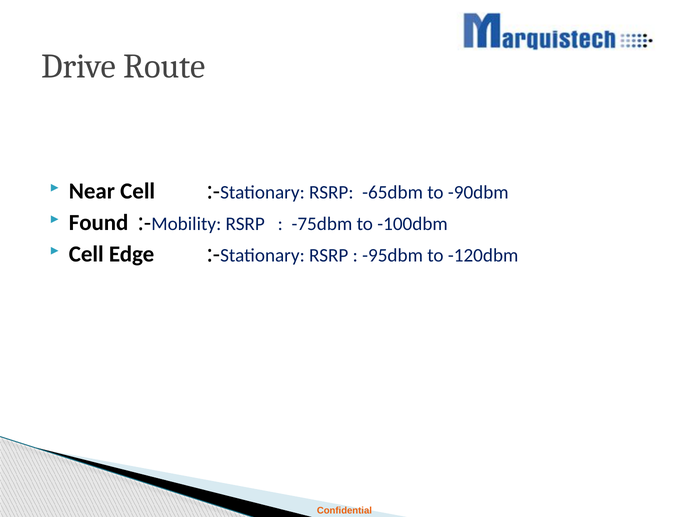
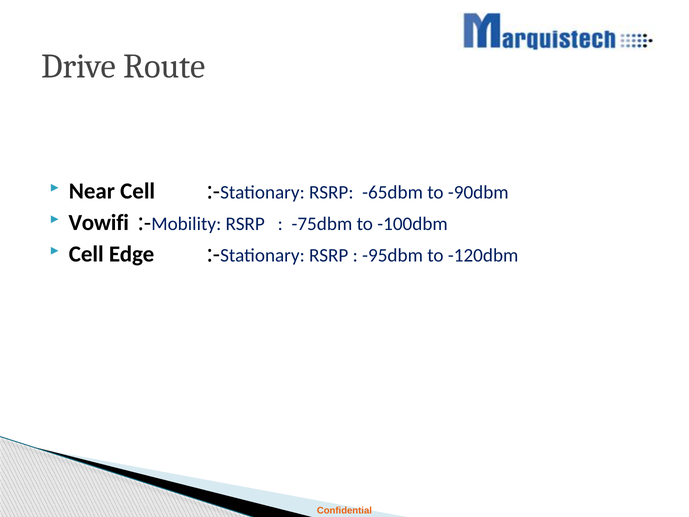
Found: Found -> Vowifi
